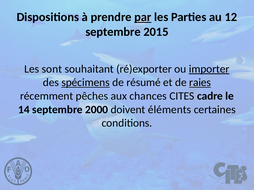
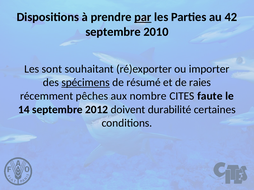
12: 12 -> 42
2015: 2015 -> 2010
importer underline: present -> none
raies underline: present -> none
chances: chances -> nombre
cadre: cadre -> faute
2000: 2000 -> 2012
éléments: éléments -> durabilité
